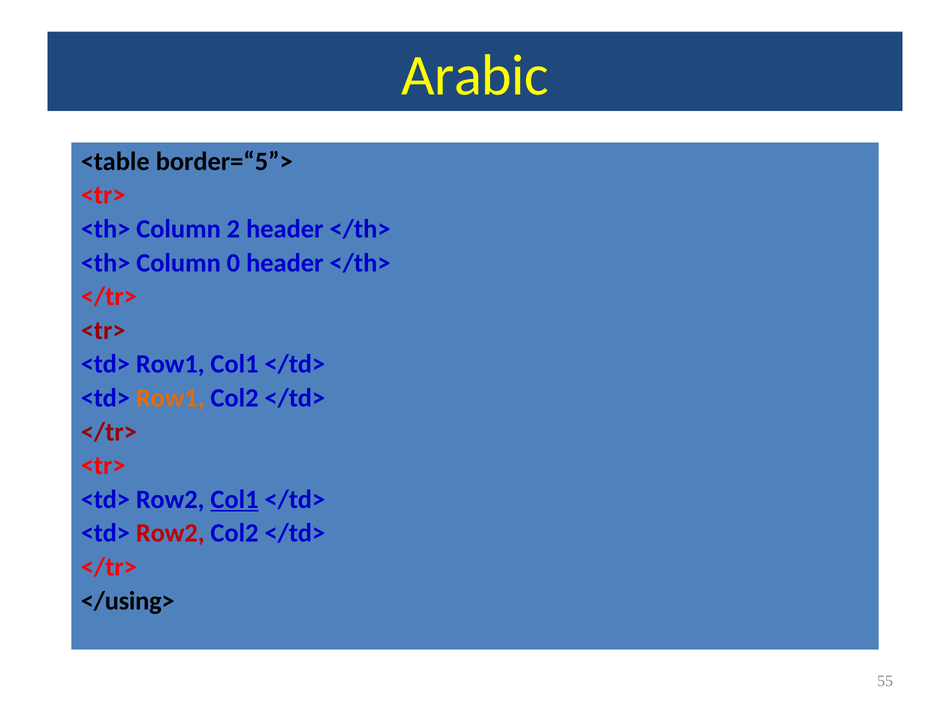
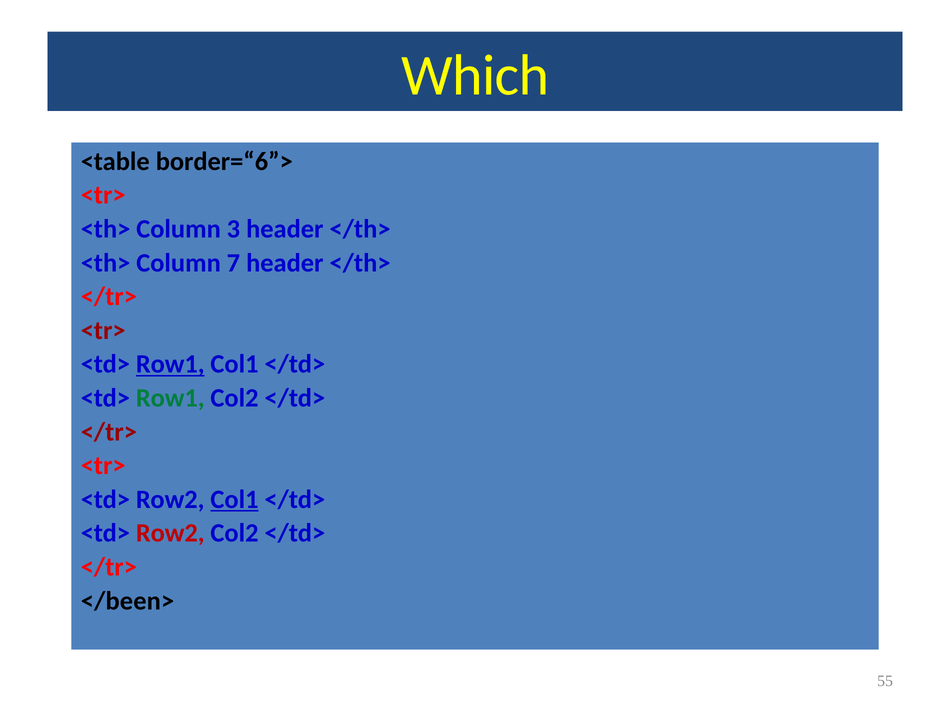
Arabic: Arabic -> Which
border=“5”>: border=“5”> -> border=“6”>
2: 2 -> 3
0: 0 -> 7
Row1 at (170, 364) underline: none -> present
Row1 at (170, 398) colour: orange -> green
</using>: </using> -> </been>
